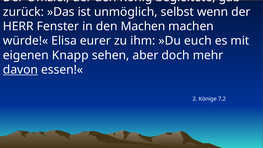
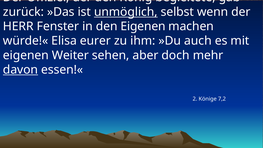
unmöglich underline: none -> present
den Machen: Machen -> Eigenen
euch: euch -> auch
Knapp: Knapp -> Weiter
